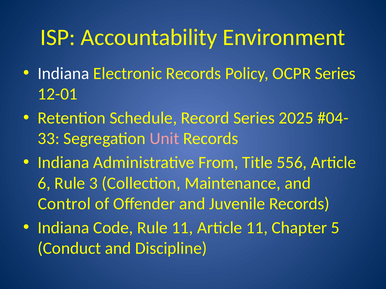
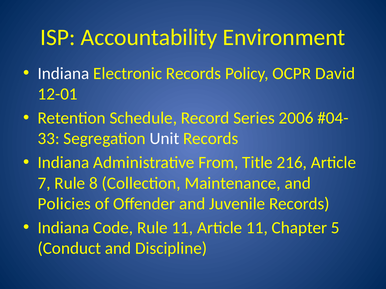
OCPR Series: Series -> David
2025: 2025 -> 2006
Unit colour: pink -> white
556: 556 -> 216
6: 6 -> 7
3: 3 -> 8
Control: Control -> Policies
